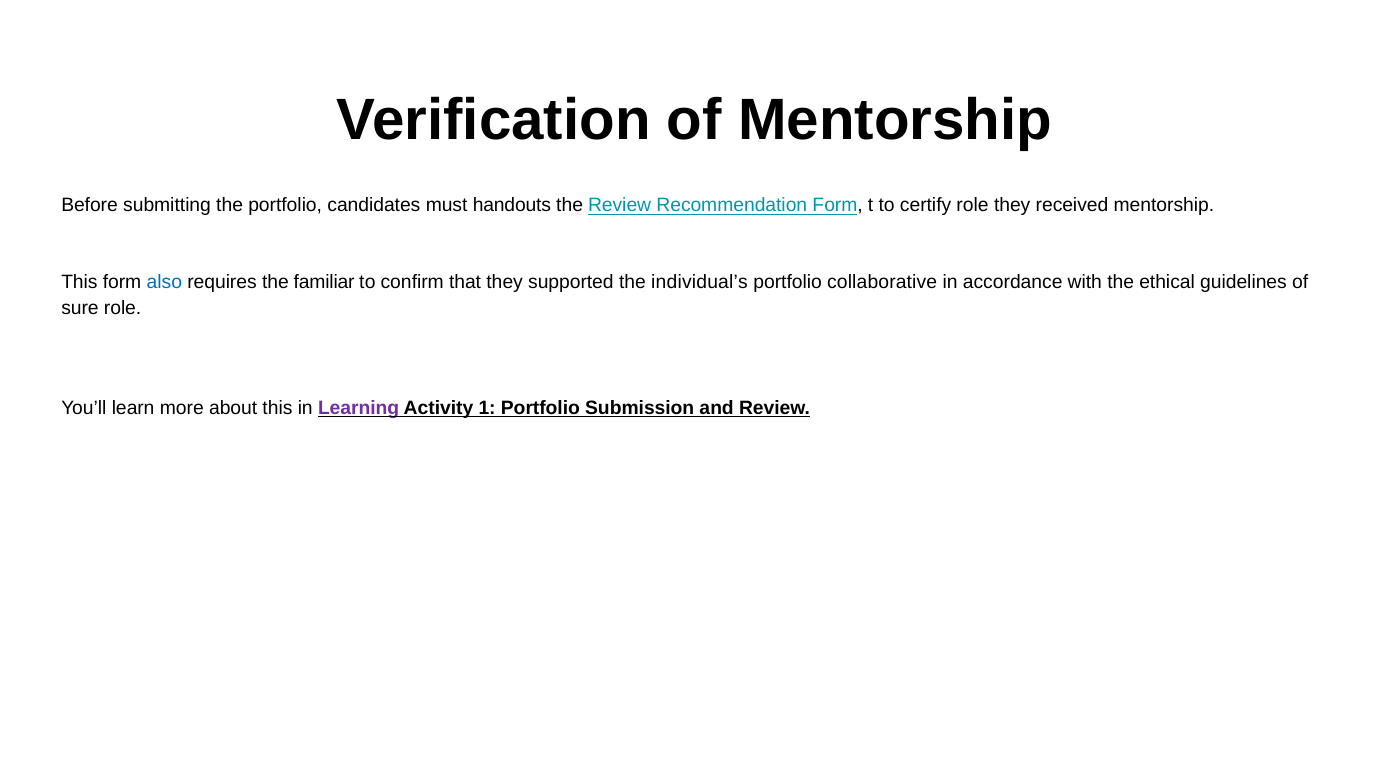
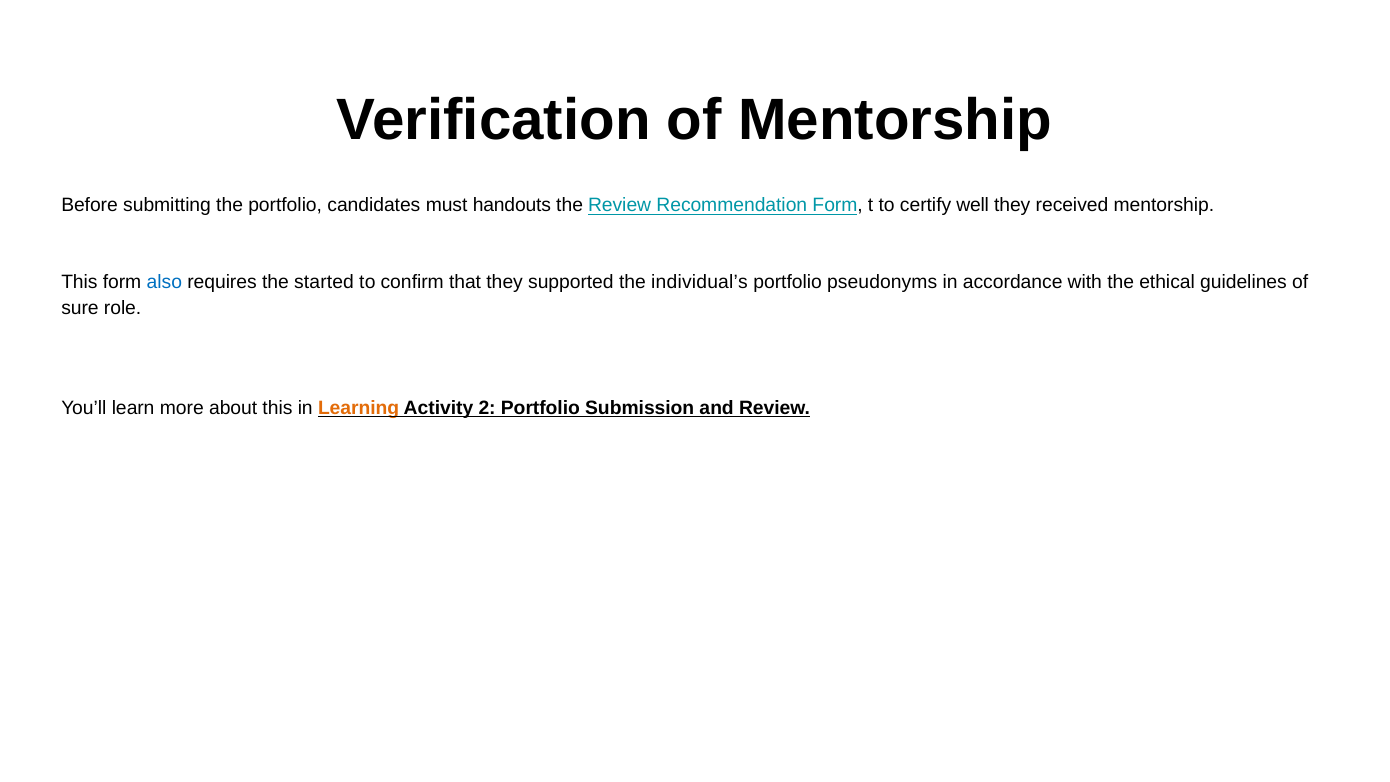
certify role: role -> well
familiar: familiar -> started
collaborative: collaborative -> pseudonyms
Learning colour: purple -> orange
1: 1 -> 2
